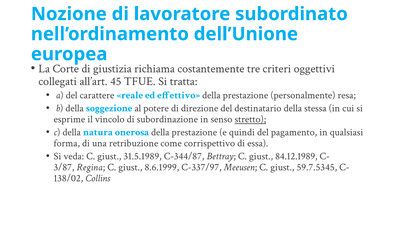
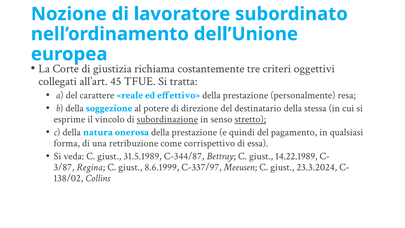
subordinazione underline: none -> present
84.12.1989: 84.12.1989 -> 14.22.1989
59.7.5345: 59.7.5345 -> 23.3.2024
